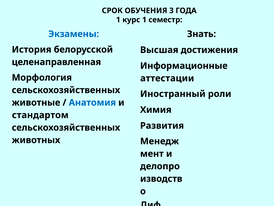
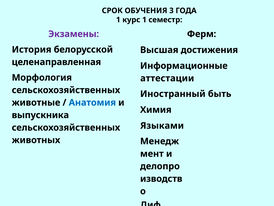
Экзамены colour: blue -> purple
Знать: Знать -> Ферм
роли: роли -> быть
стандартом: стандартом -> выпускника
Развития: Развития -> Языками
